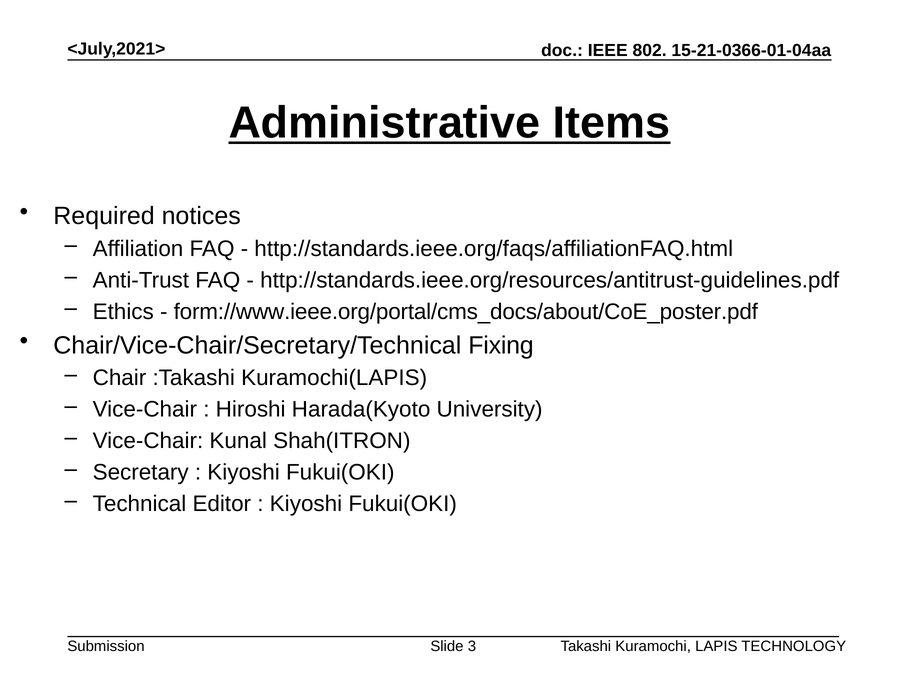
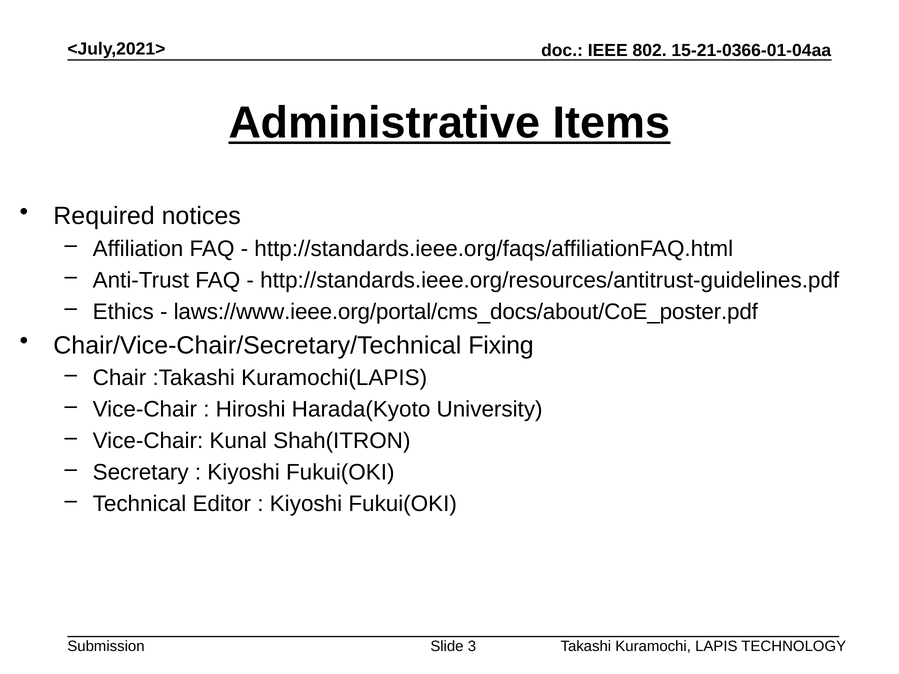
form://www.ieee.org/portal/cms_docs/about/CoE_poster.pdf: form://www.ieee.org/portal/cms_docs/about/CoE_poster.pdf -> laws://www.ieee.org/portal/cms_docs/about/CoE_poster.pdf
